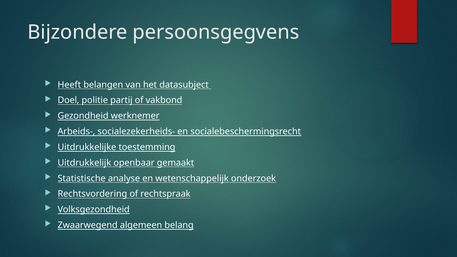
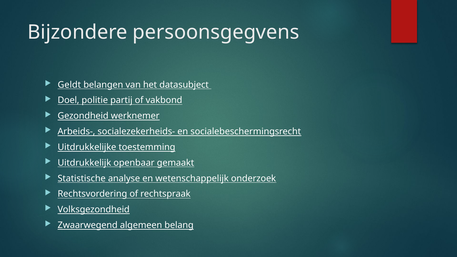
Heeft: Heeft -> Geldt
